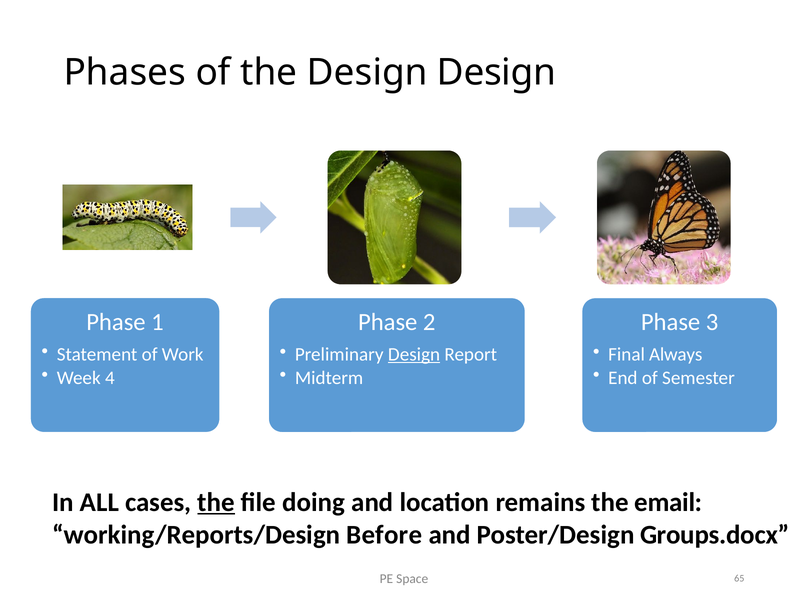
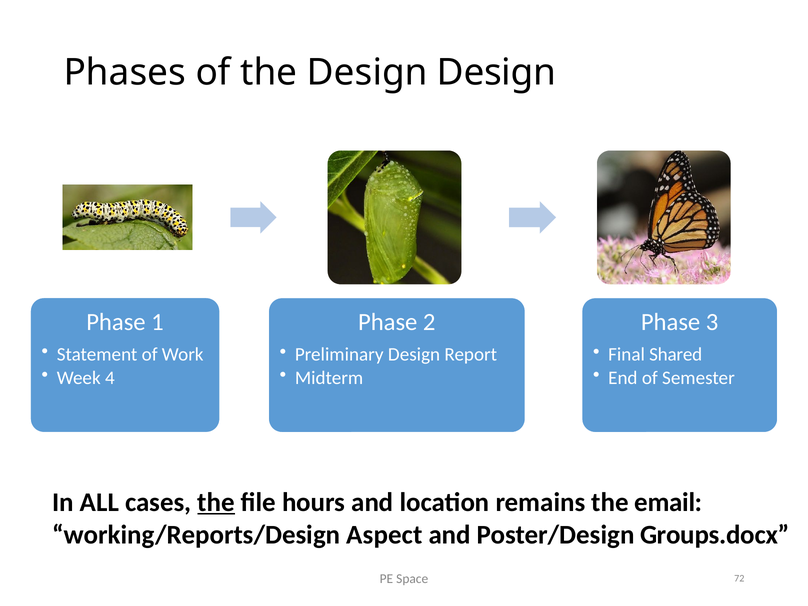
Design at (414, 354) underline: present -> none
Always: Always -> Shared
doing: doing -> hours
Before: Before -> Aspect
65: 65 -> 72
